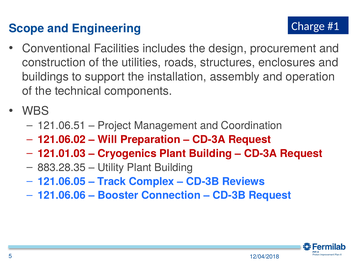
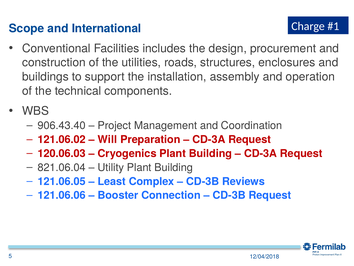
Engineering: Engineering -> International
121.06.51: 121.06.51 -> 906.43.40
121.01.03: 121.01.03 -> 120.06.03
883.28.35: 883.28.35 -> 821.06.04
Track: Track -> Least
